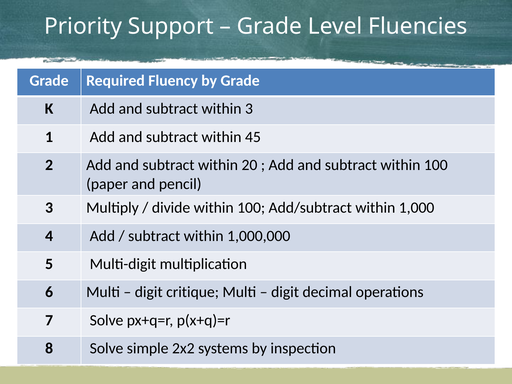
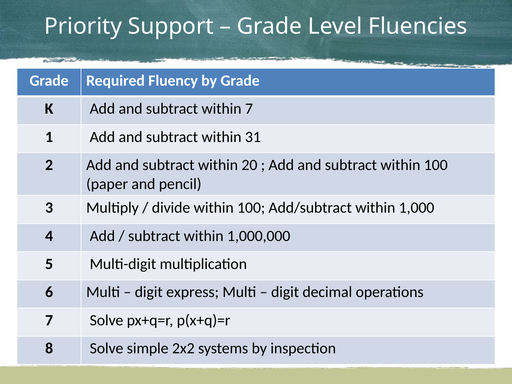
within 3: 3 -> 7
45: 45 -> 31
critique: critique -> express
